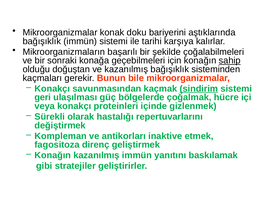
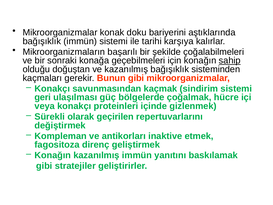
Bunun bile: bile -> gibi
sindirim underline: present -> none
hastalığı: hastalığı -> geçirilen
